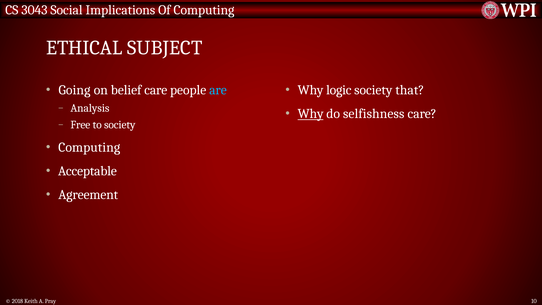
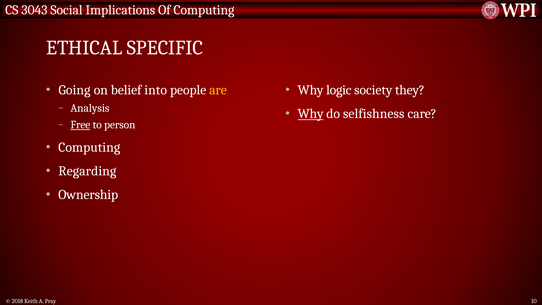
SUBJECT: SUBJECT -> SPECIFIC
belief care: care -> into
are colour: light blue -> yellow
that: that -> they
Free underline: none -> present
to society: society -> person
Acceptable: Acceptable -> Regarding
Agreement: Agreement -> Ownership
